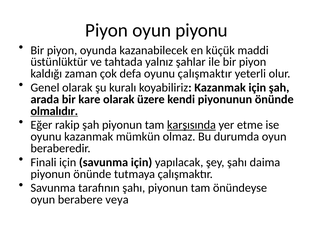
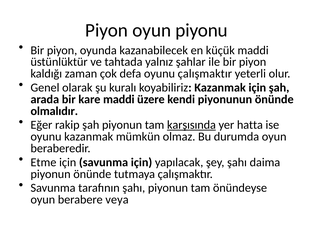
kare olarak: olarak -> maddi
olmalıdır underline: present -> none
etme: etme -> hatta
Finali: Finali -> Etme
